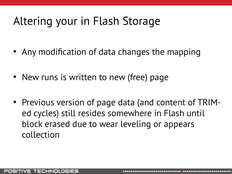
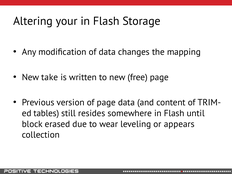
runs: runs -> take
cycles: cycles -> tables
